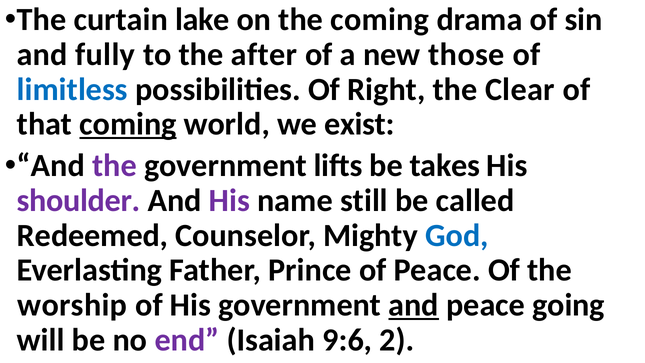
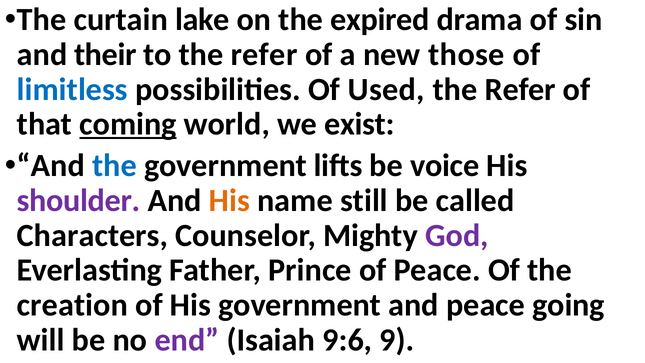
the coming: coming -> expired
fully: fully -> their
to the after: after -> refer
Right: Right -> Used
Clear at (520, 89): Clear -> Refer
the at (115, 166) colour: purple -> blue
takes: takes -> voice
His at (229, 201) colour: purple -> orange
Redeemed: Redeemed -> Characters
God colour: blue -> purple
worship: worship -> creation
and at (414, 305) underline: present -> none
2: 2 -> 9
